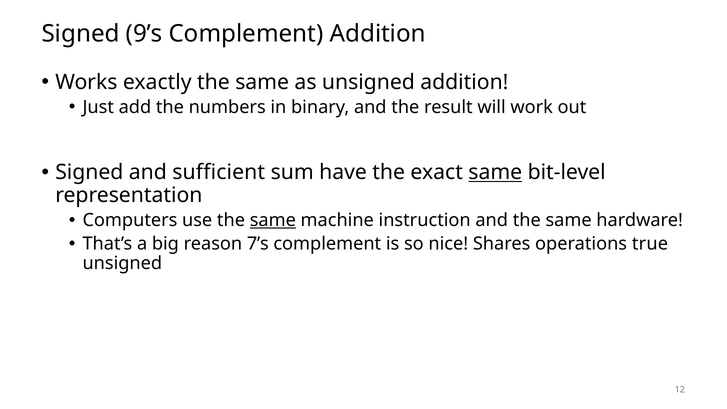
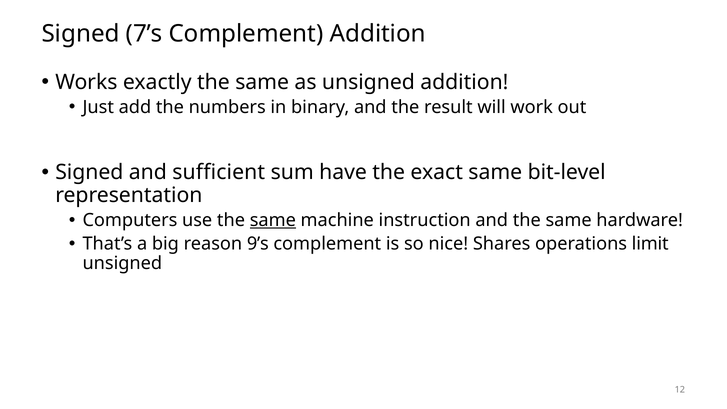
9’s: 9’s -> 7’s
same at (495, 172) underline: present -> none
7’s: 7’s -> 9’s
true: true -> limit
